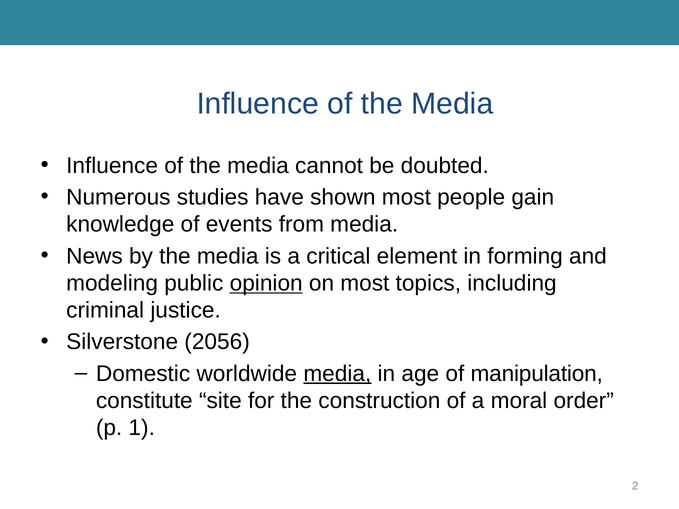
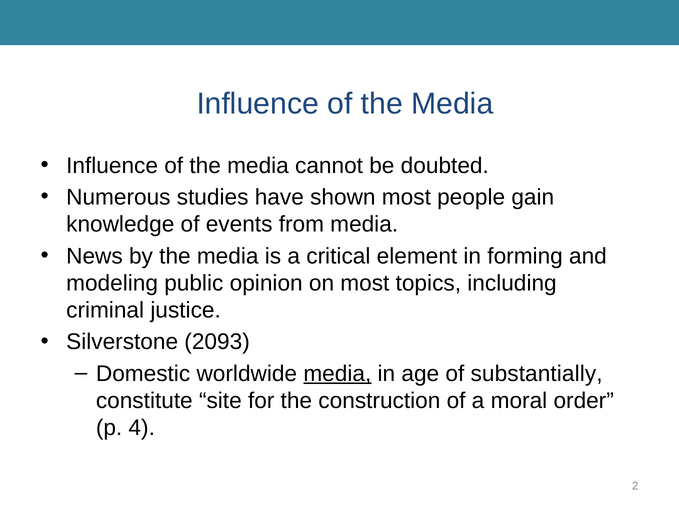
opinion underline: present -> none
2056: 2056 -> 2093
manipulation: manipulation -> substantially
1: 1 -> 4
